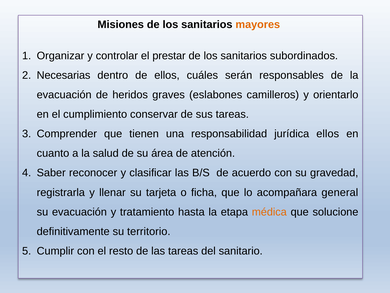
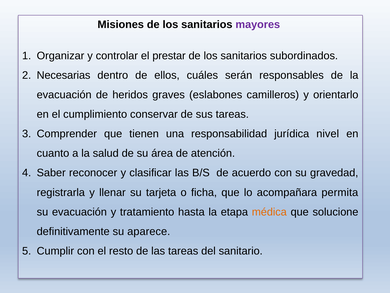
mayores colour: orange -> purple
jurídica ellos: ellos -> nivel
general: general -> permita
territorio: territorio -> aparece
